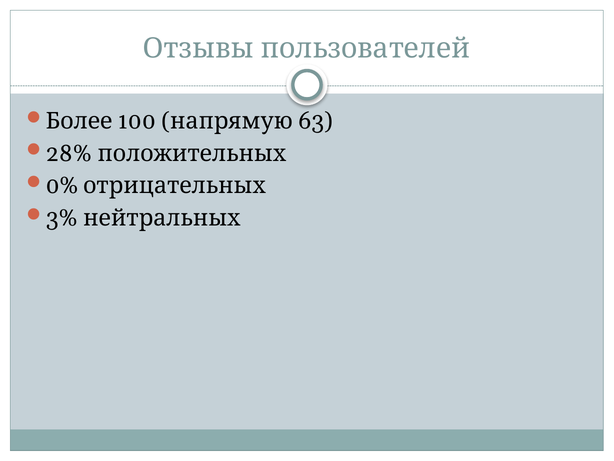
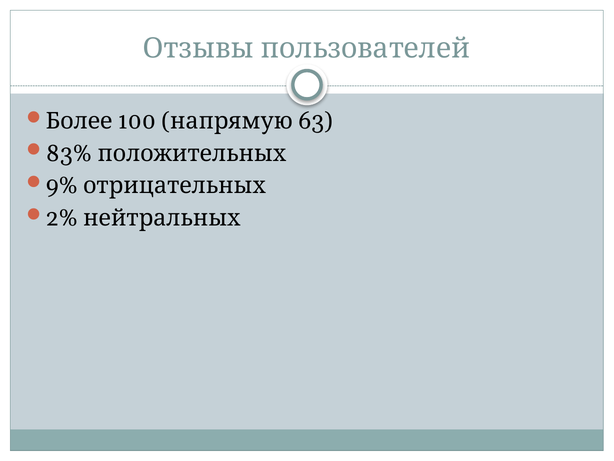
28%: 28% -> 83%
0%: 0% -> 9%
3%: 3% -> 2%
